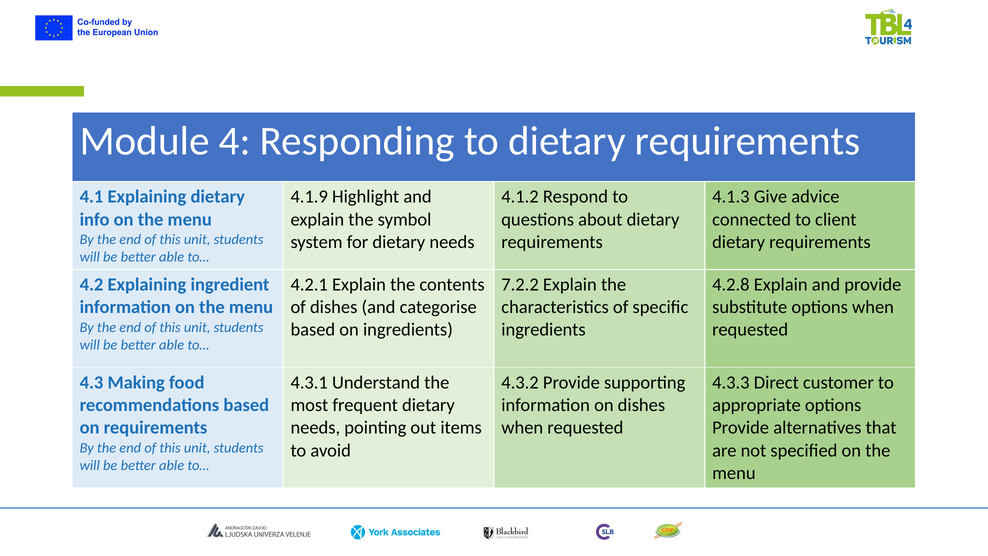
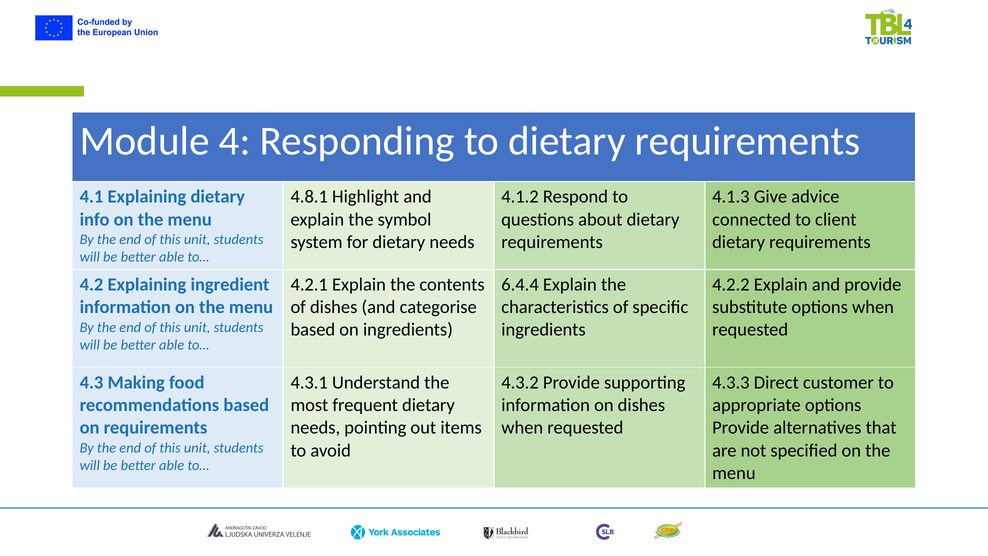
4.1.9: 4.1.9 -> 4.8.1
7.2.2: 7.2.2 -> 6.4.4
4.2.8: 4.2.8 -> 4.2.2
